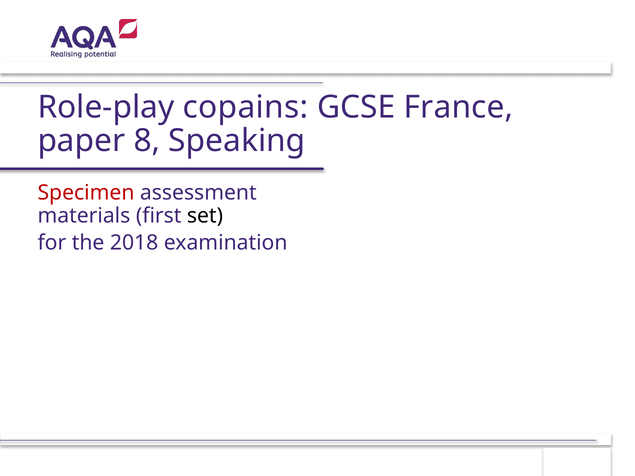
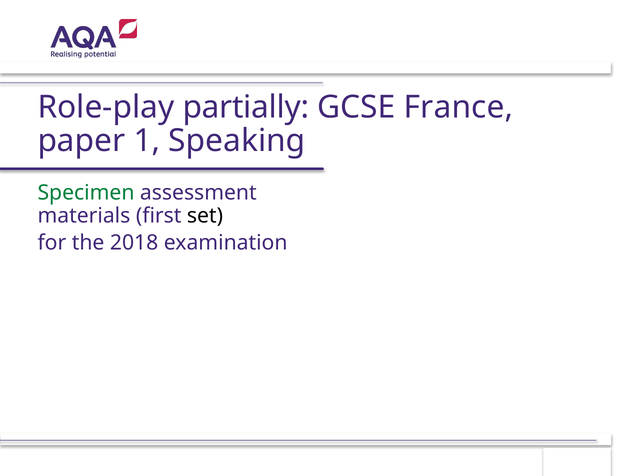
copains: copains -> partially
8: 8 -> 1
Specimen colour: red -> green
